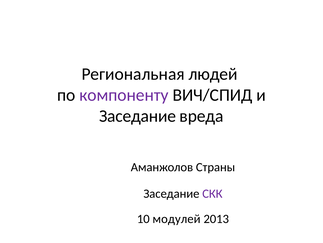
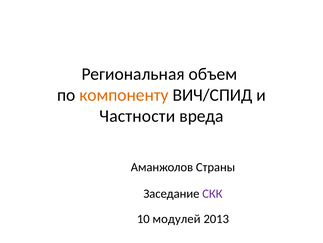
людей: людей -> объем
компоненту colour: purple -> orange
Заседание at (137, 116): Заседание -> Частности
